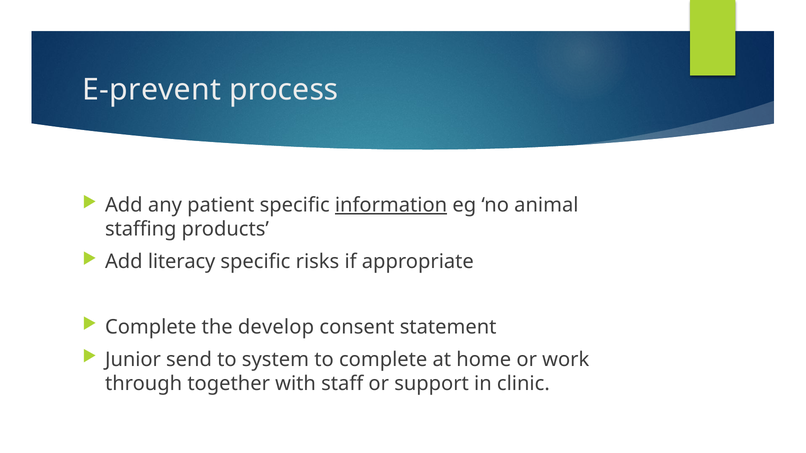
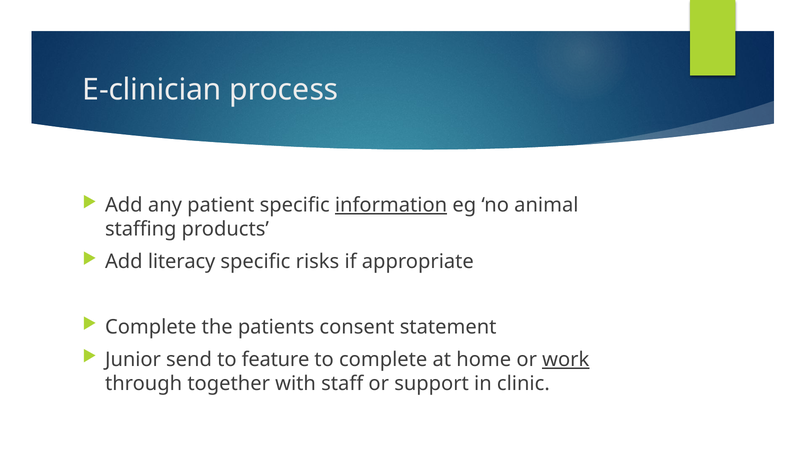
E-prevent: E-prevent -> E-clinician
develop: develop -> patients
system: system -> feature
work underline: none -> present
